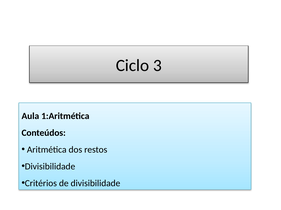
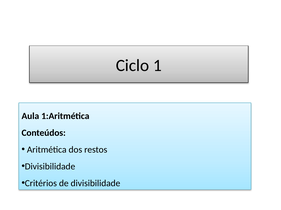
3: 3 -> 1
